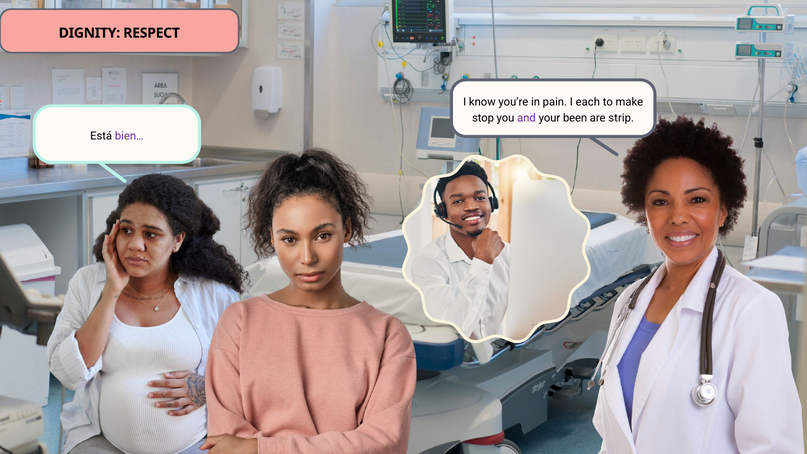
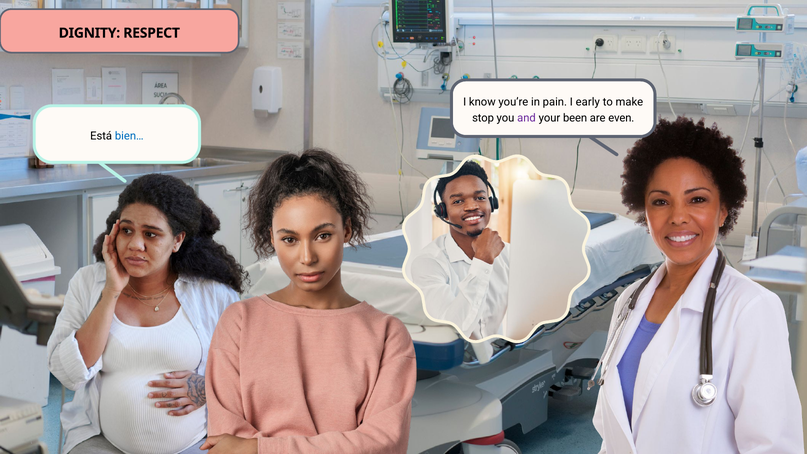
each: each -> early
strip: strip -> even
bien… colour: purple -> blue
